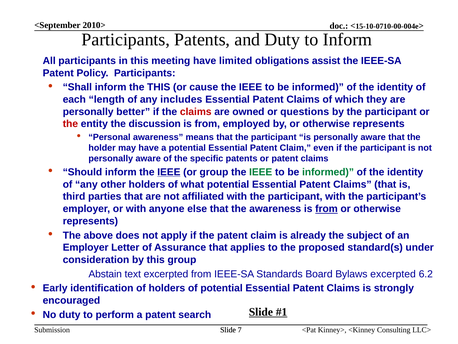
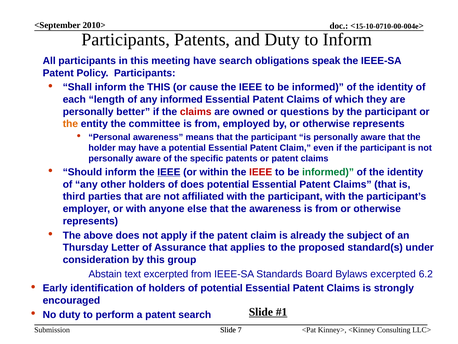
have limited: limited -> search
assist: assist -> speak
any includes: includes -> informed
the at (70, 124) colour: red -> orange
discussion: discussion -> committee
or group: group -> within
IEEE at (261, 172) colour: green -> red
of what: what -> does
from at (326, 209) underline: present -> none
Employer at (86, 247): Employer -> Thursday
